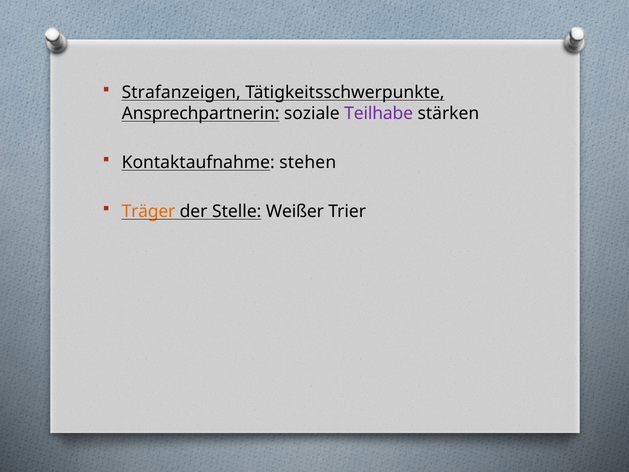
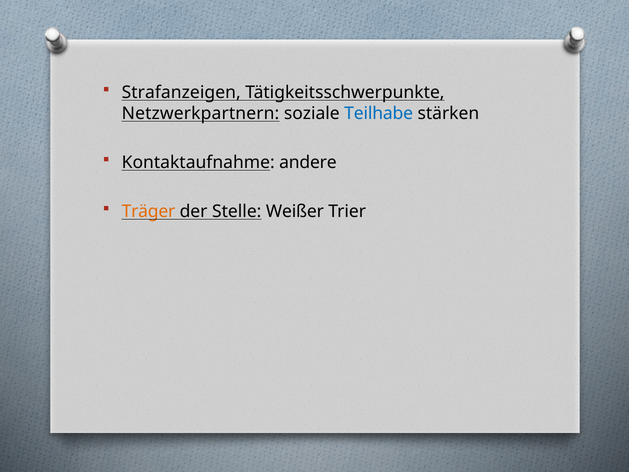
Ansprechpartnerin: Ansprechpartnerin -> Netzwerkpartnern
Teilhabe colour: purple -> blue
stehen: stehen -> andere
